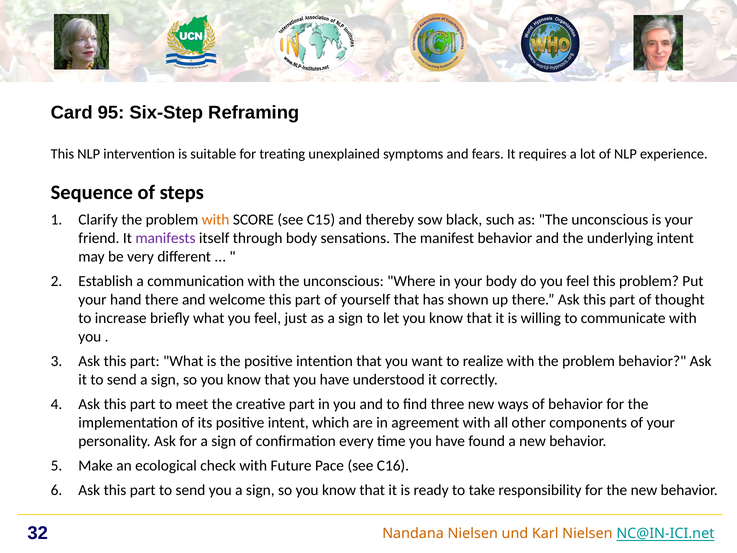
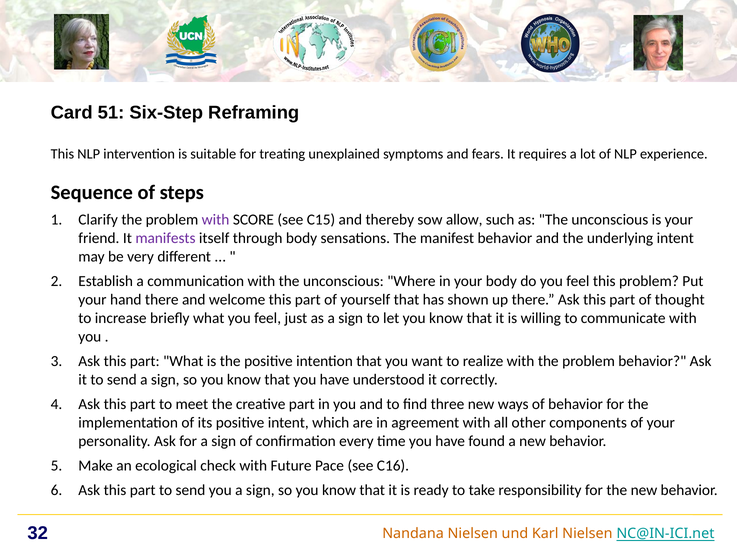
95: 95 -> 51
with at (216, 220) colour: orange -> purple
black: black -> allow
